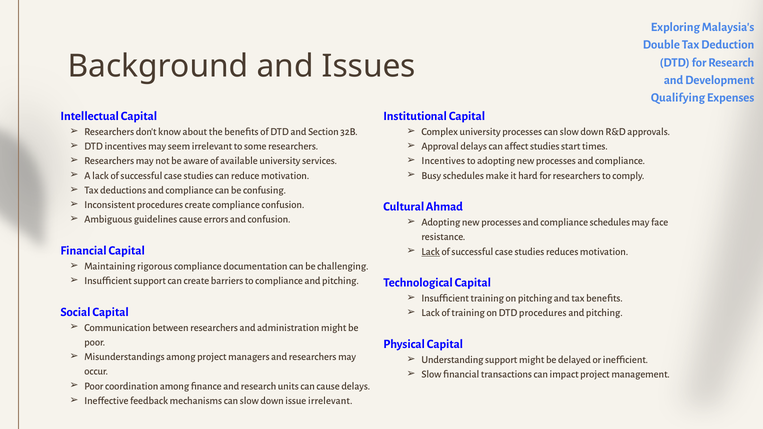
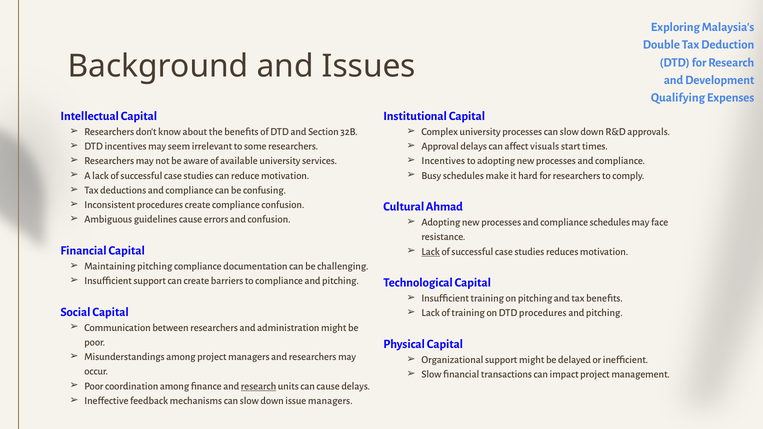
affect studies: studies -> visuals
Maintaining rigorous: rigorous -> pitching
Understanding: Understanding -> Organizational
research at (259, 386) underline: none -> present
issue irrelevant: irrelevant -> managers
